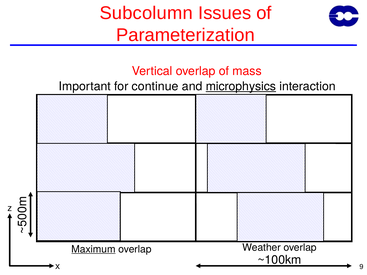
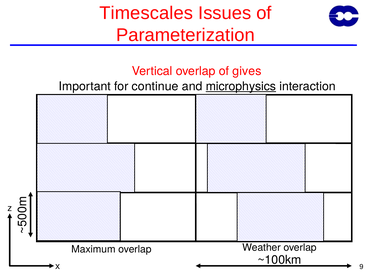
Subcolumn: Subcolumn -> Timescales
mass: mass -> gives
Maximum underline: present -> none
